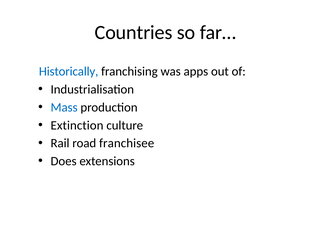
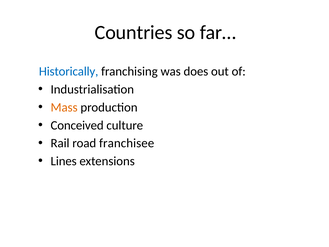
apps: apps -> does
Mass colour: blue -> orange
Extinction: Extinction -> Conceived
Does: Does -> Lines
